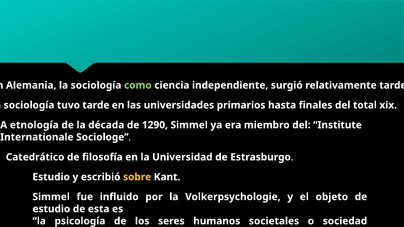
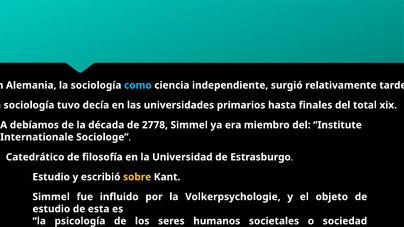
como colour: light green -> light blue
tuvo tarde: tarde -> decía
etnología: etnología -> debíamos
1290: 1290 -> 2778
